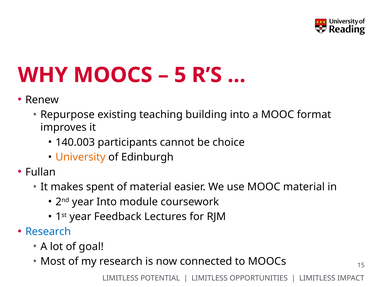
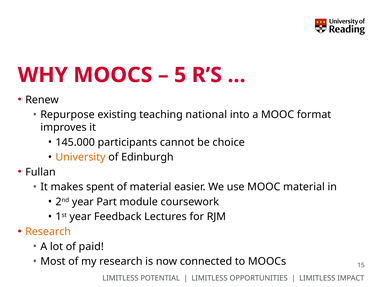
building: building -> national
140.003: 140.003 -> 145.000
year Into: Into -> Part
Research at (48, 232) colour: blue -> orange
goal: goal -> paid
